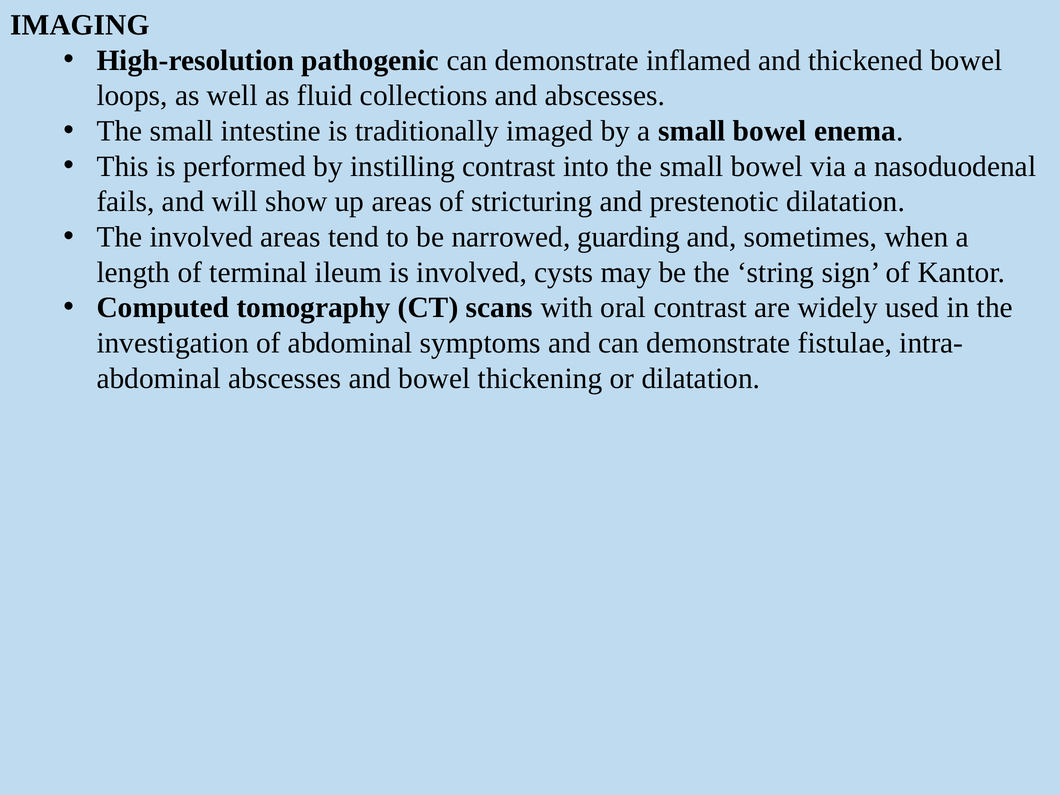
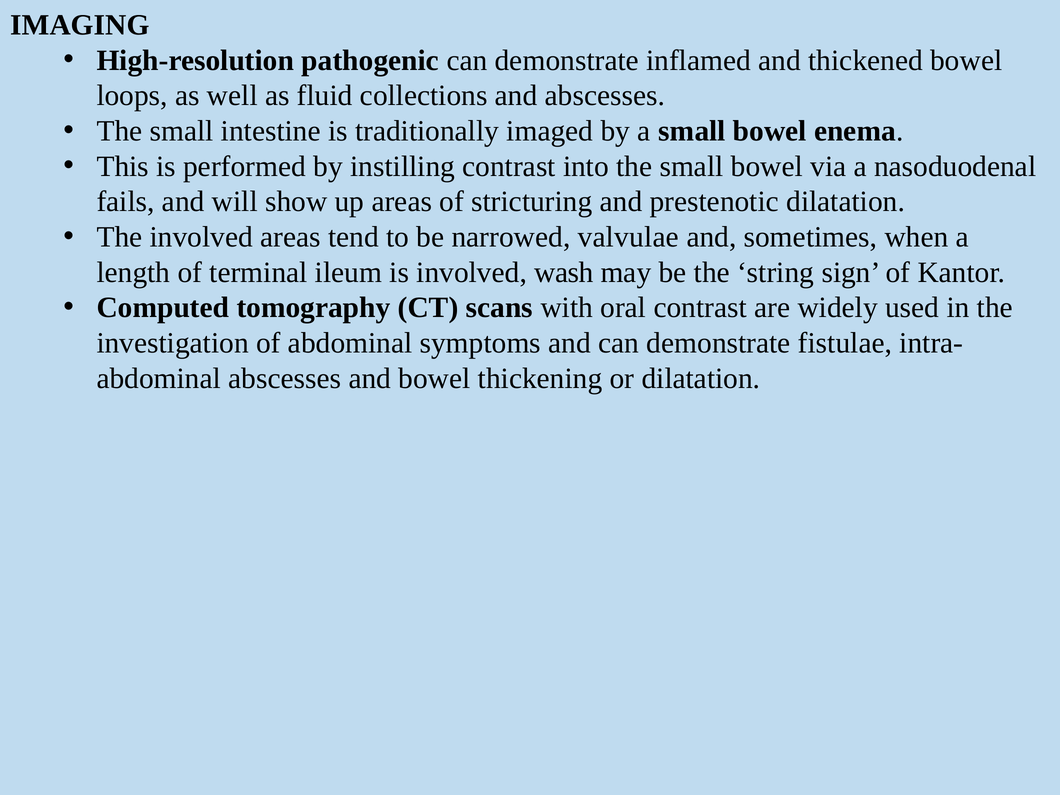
guarding: guarding -> valvulae
cysts: cysts -> wash
